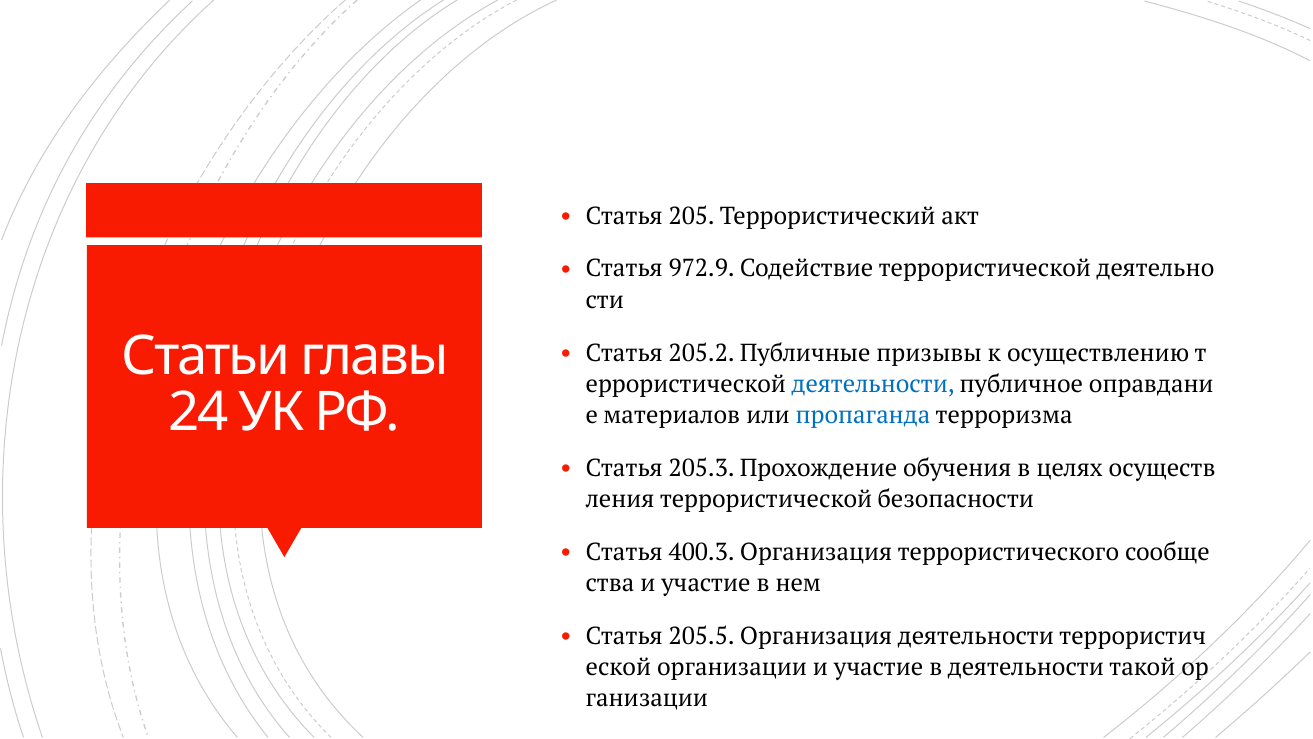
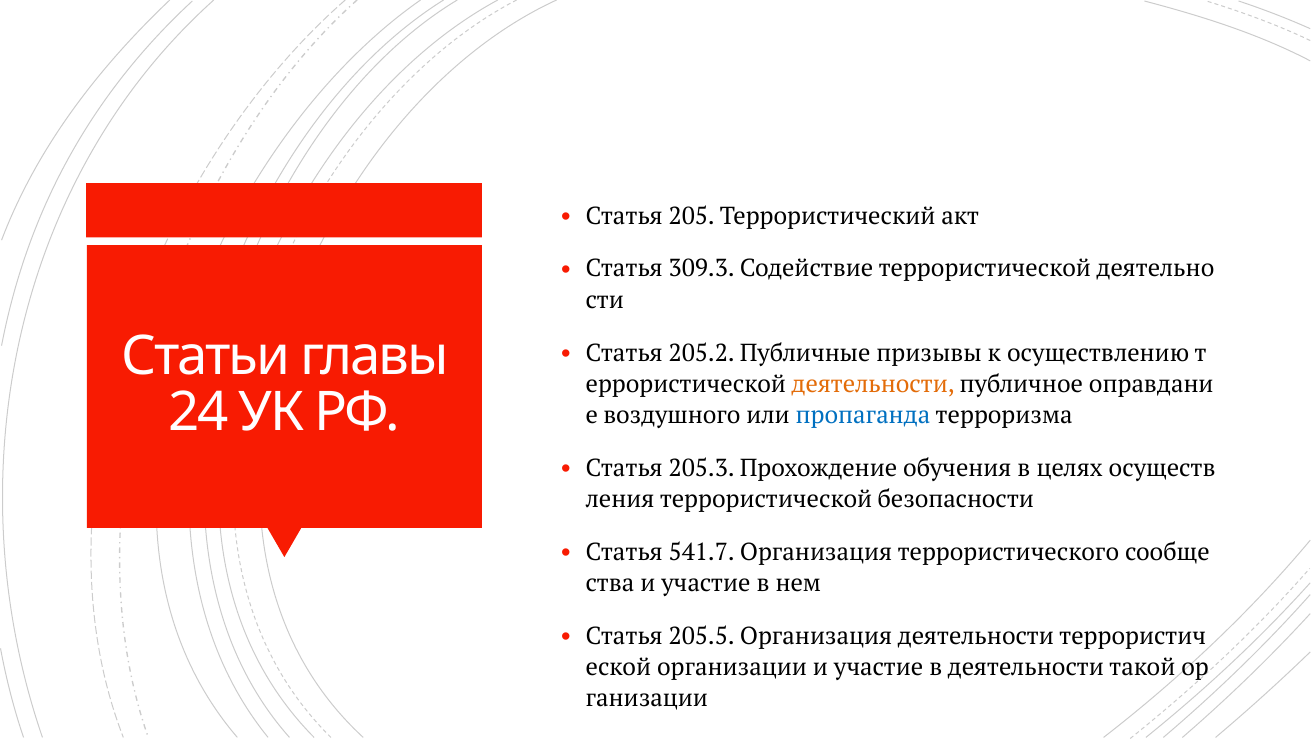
972.9: 972.9 -> 309.3
деятельности at (873, 384) colour: blue -> orange
материалов: материалов -> воздушного
400.3: 400.3 -> 541.7
